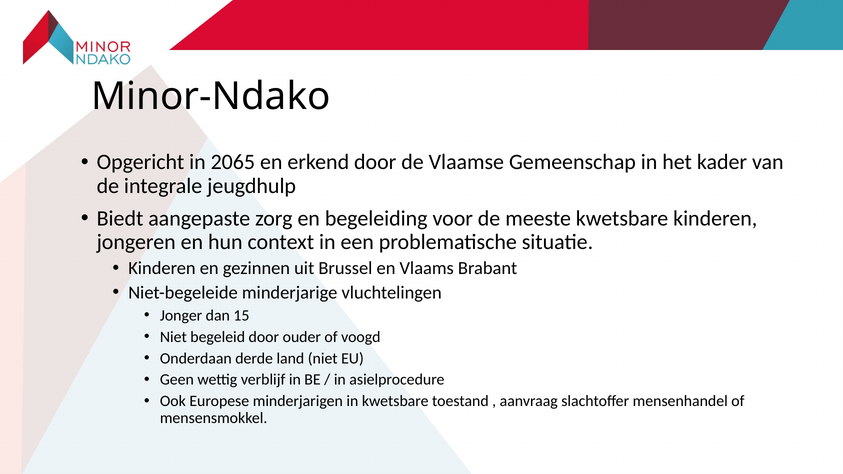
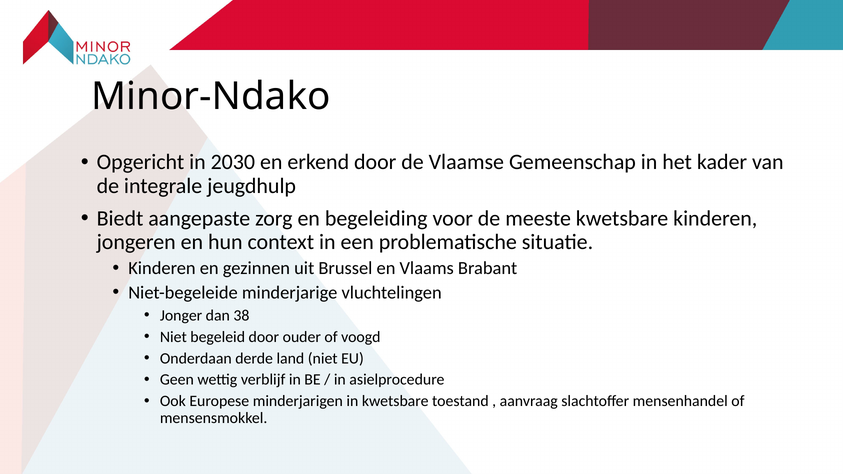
2065: 2065 -> 2030
15: 15 -> 38
